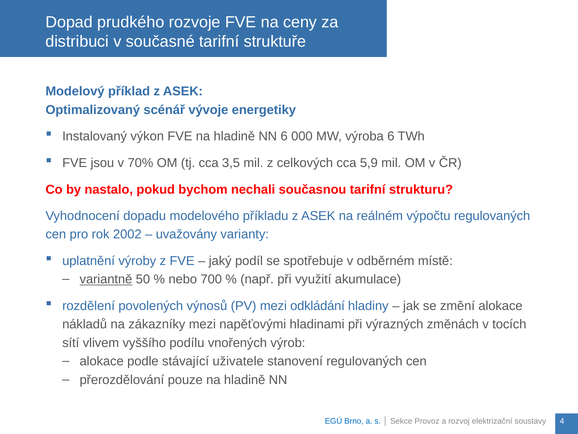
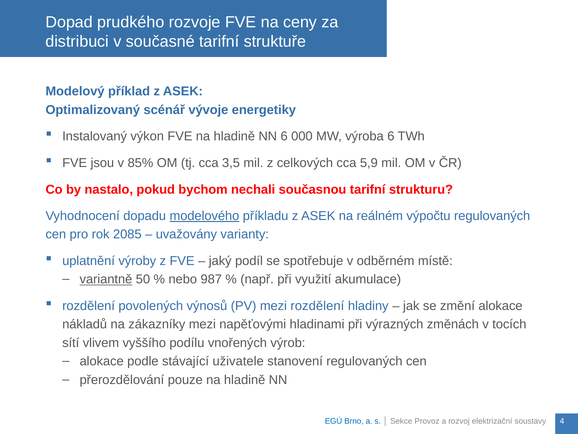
70%: 70% -> 85%
modelového underline: none -> present
2002: 2002 -> 2085
700: 700 -> 987
mezi odkládání: odkládání -> rozdělení
